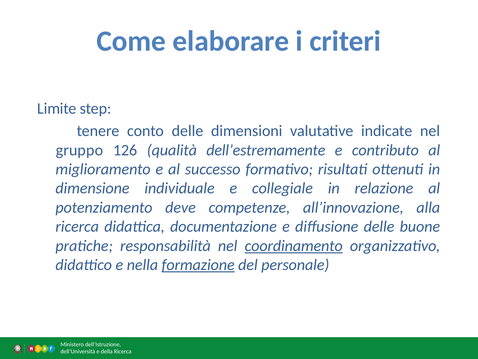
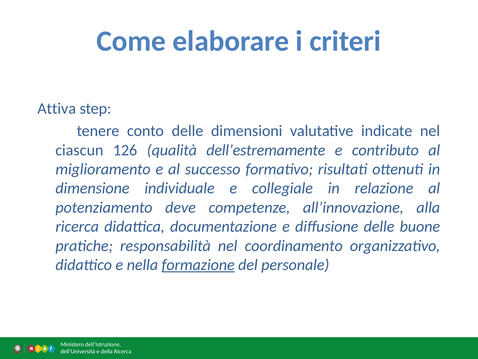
Limite: Limite -> Attiva
gruppo: gruppo -> ciascun
coordinamento underline: present -> none
